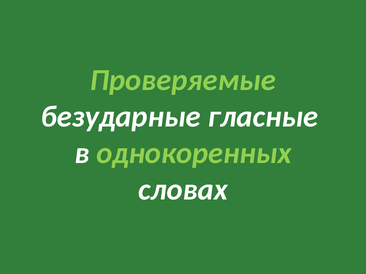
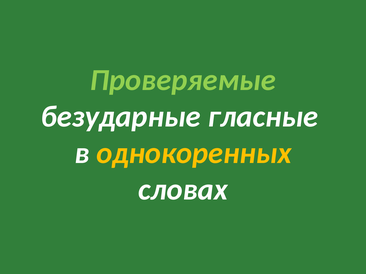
однокоренных colour: light green -> yellow
